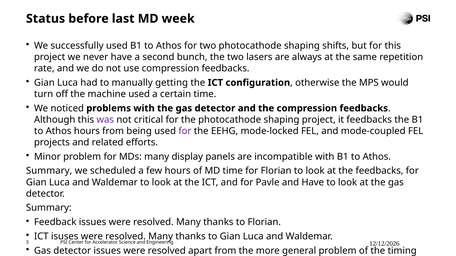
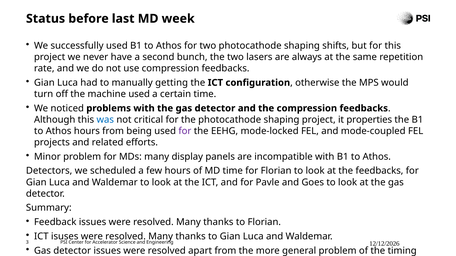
was colour: purple -> blue
it feedbacks: feedbacks -> properties
Summary at (49, 171): Summary -> Detectors
and Have: Have -> Goes
